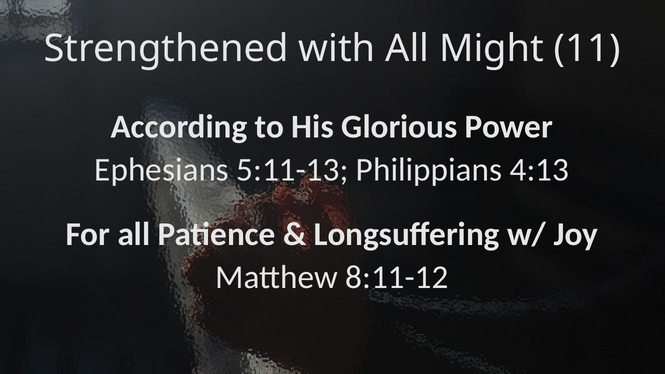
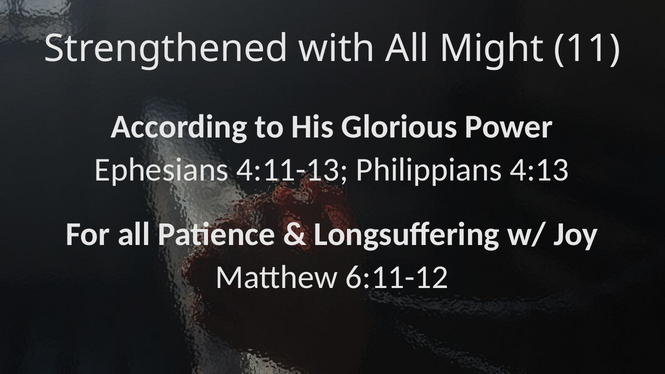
5:11-13: 5:11-13 -> 4:11-13
8:11-12: 8:11-12 -> 6:11-12
